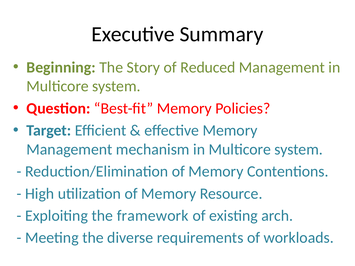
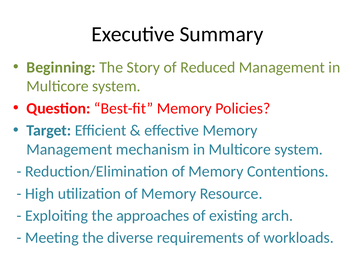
framework: framework -> approaches
